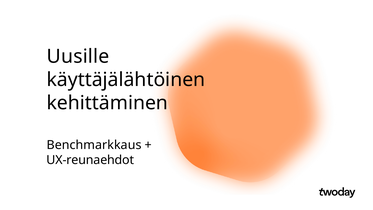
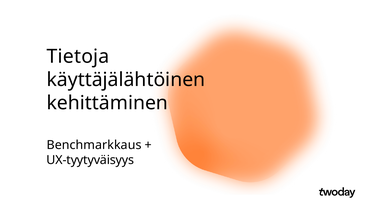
Uusille: Uusille -> Tietoja
UX-reunaehdot: UX-reunaehdot -> UX-tyytyväisyys
